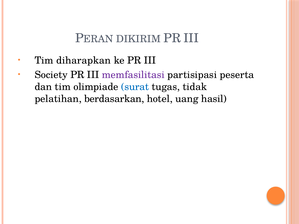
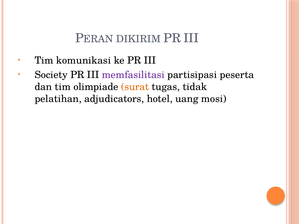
diharapkan: diharapkan -> komunikasi
surat colour: blue -> orange
berdasarkan: berdasarkan -> adjudicators
hasil: hasil -> mosi
